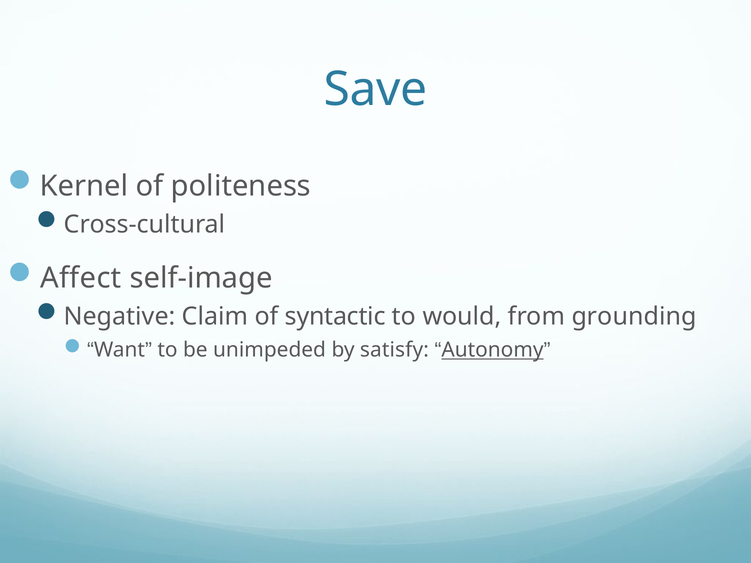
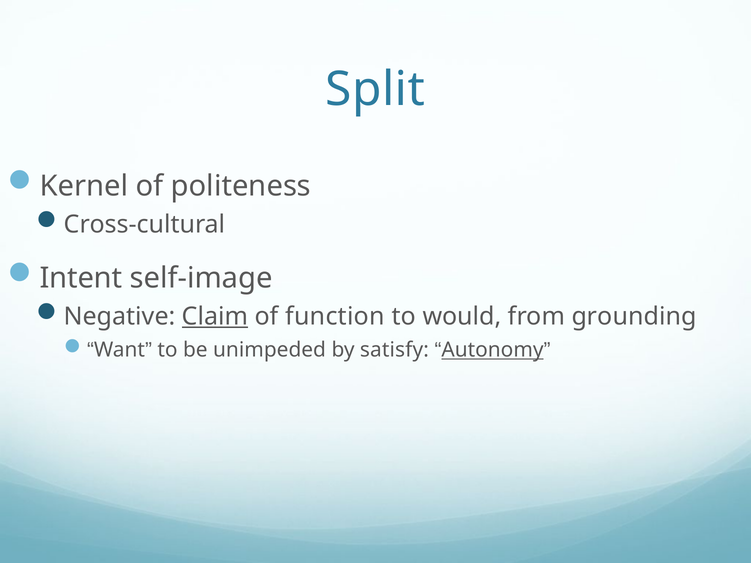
Save: Save -> Split
Affect: Affect -> Intent
Claim underline: none -> present
syntactic: syntactic -> function
